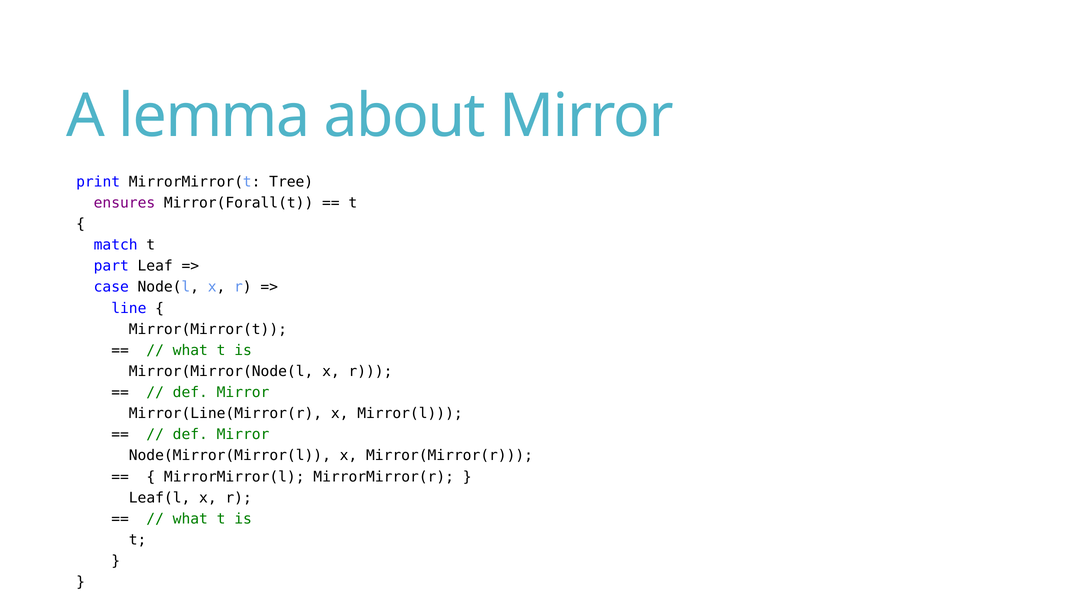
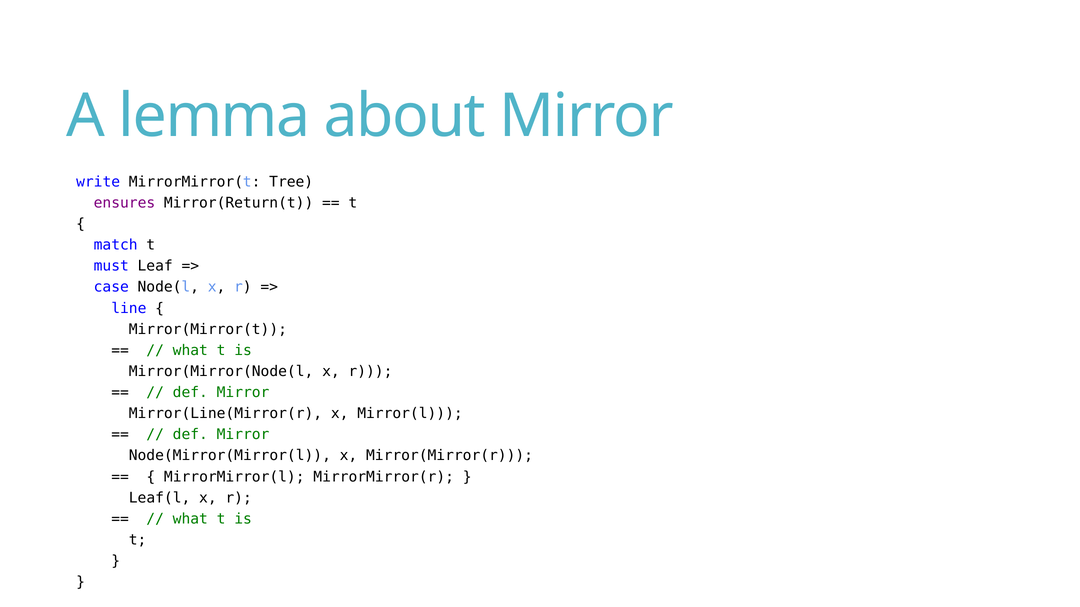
print: print -> write
Mirror(Forall(t: Mirror(Forall(t -> Mirror(Return(t
part: part -> must
